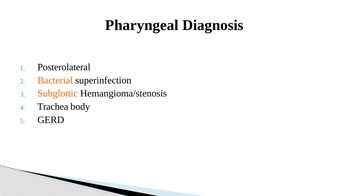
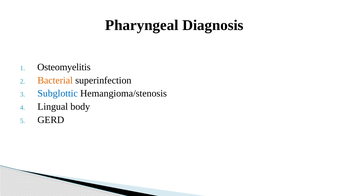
Posterolateral: Posterolateral -> Osteomyelitis
Subglottic colour: orange -> blue
Trachea: Trachea -> Lingual
